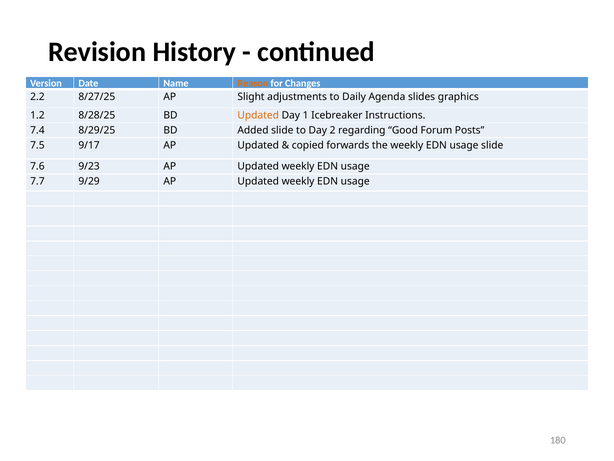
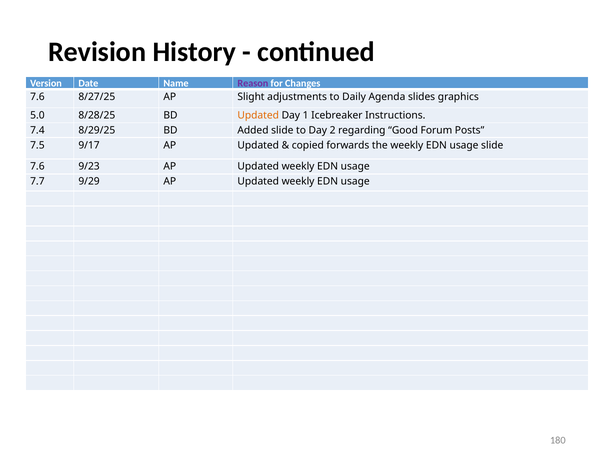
Reason colour: orange -> purple
2.2 at (37, 97): 2.2 -> 7.6
1.2: 1.2 -> 5.0
